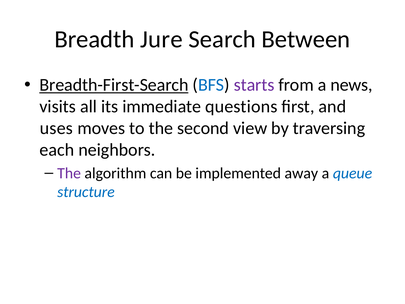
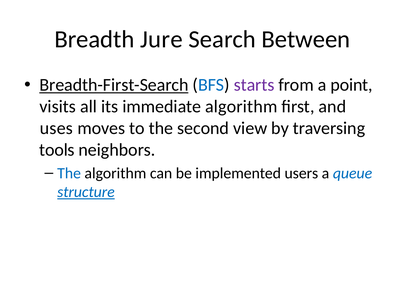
news: news -> point
immediate questions: questions -> algorithm
each: each -> tools
The at (69, 173) colour: purple -> blue
away: away -> users
structure underline: none -> present
